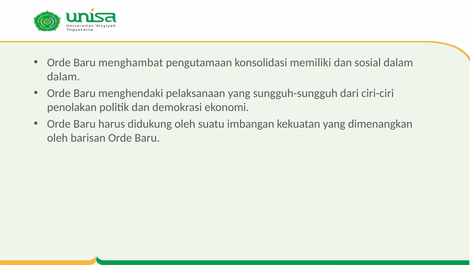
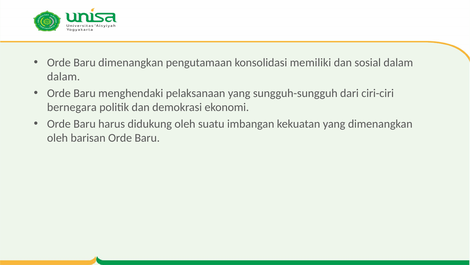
Baru menghambat: menghambat -> dimenangkan
penolakan: penolakan -> bernegara
